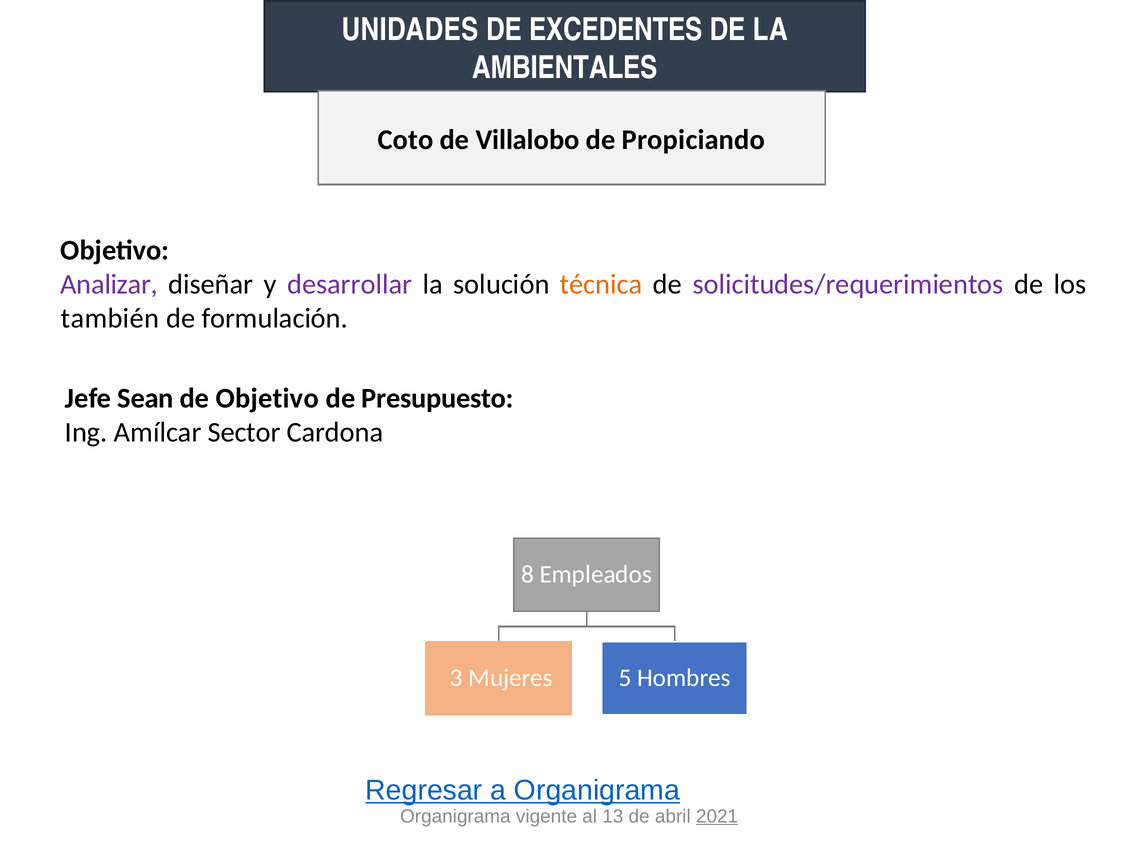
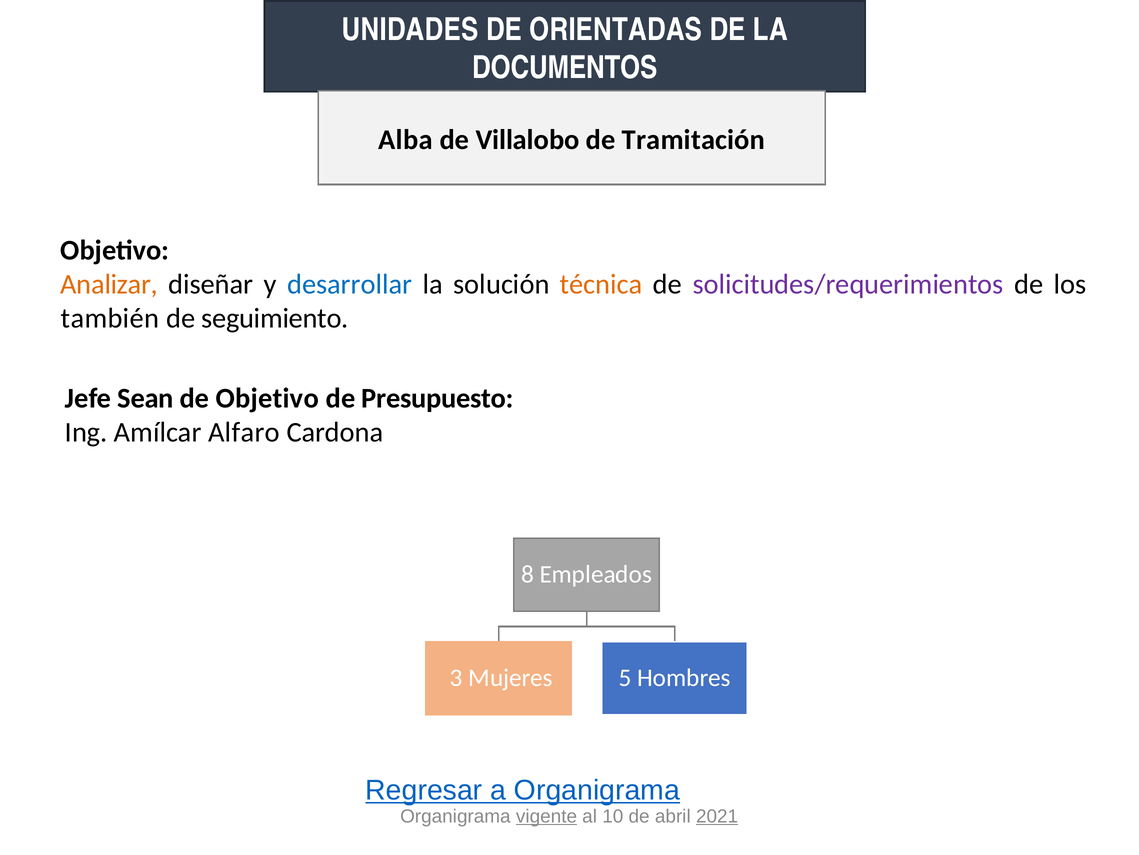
EXCEDENTES: EXCEDENTES -> ORIENTADAS
AMBIENTALES: AMBIENTALES -> DOCUMENTOS
Coto: Coto -> Alba
Propiciando: Propiciando -> Tramitación
Analizar colour: purple -> orange
desarrollar colour: purple -> blue
formulación: formulación -> seguimiento
Sector: Sector -> Alfaro
vigente underline: none -> present
13: 13 -> 10
